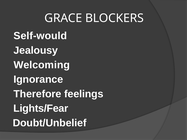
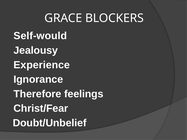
Welcoming: Welcoming -> Experience
Lights/Fear: Lights/Fear -> Christ/Fear
